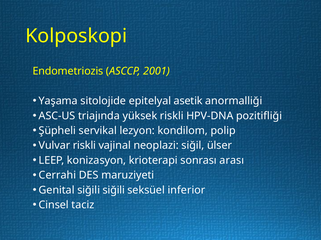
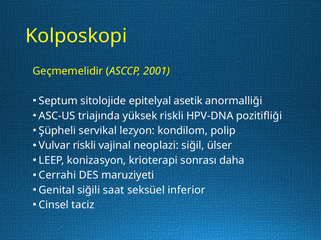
Endometriozis: Endometriozis -> Geçmemelidir
Yaşama: Yaşama -> Septum
arası: arası -> daha
siğili siğili: siğili -> saat
